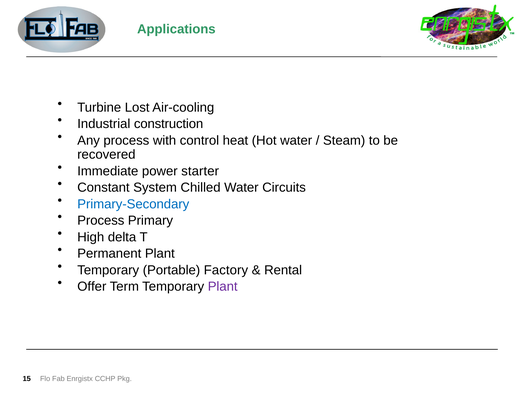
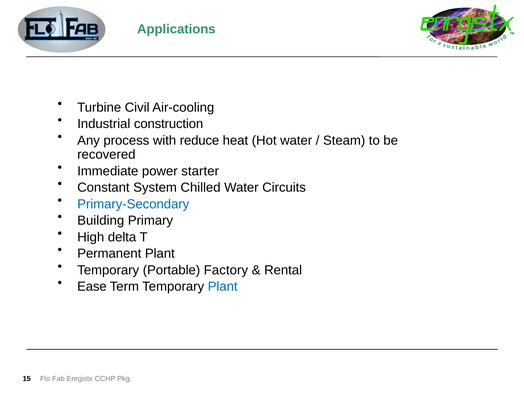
Lost: Lost -> Civil
control: control -> reduce
Process at (101, 221): Process -> Building
Offer: Offer -> Ease
Plant at (223, 287) colour: purple -> blue
